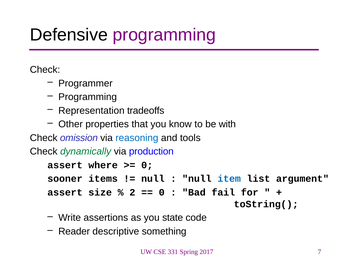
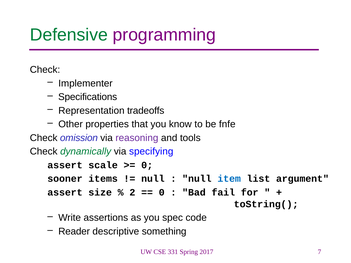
Defensive colour: black -> green
Programmer: Programmer -> Implementer
Programming at (88, 97): Programming -> Specifications
with: with -> fnfe
reasoning colour: blue -> purple
production: production -> specifying
where: where -> scale
state: state -> spec
